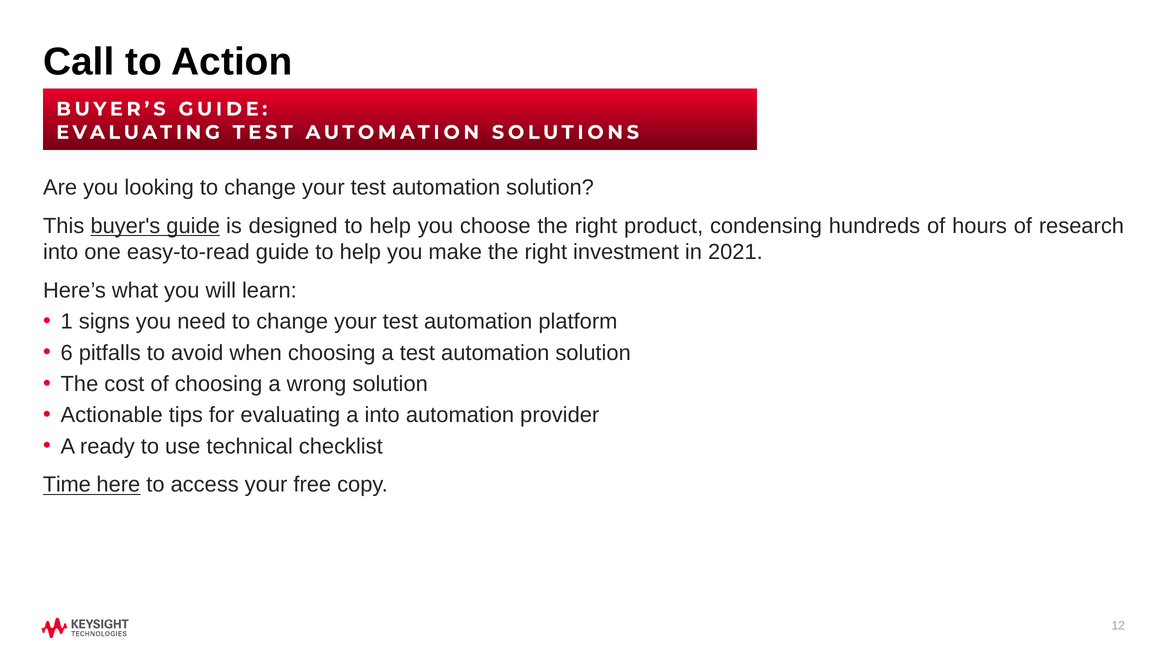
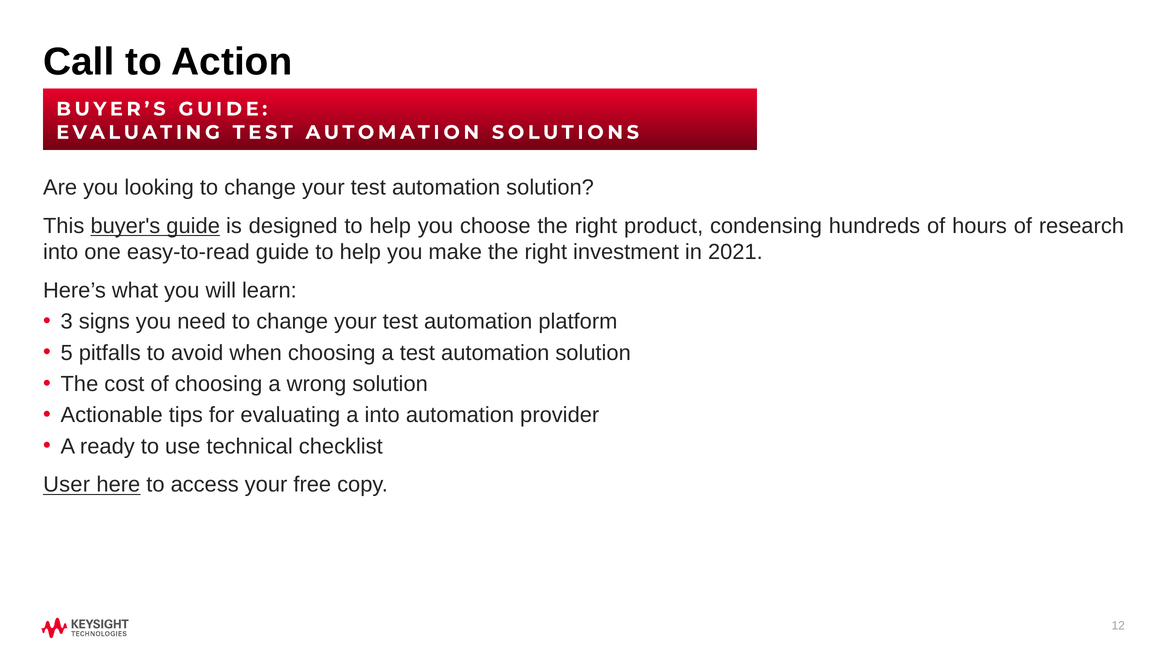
1: 1 -> 3
6: 6 -> 5
Time: Time -> User
